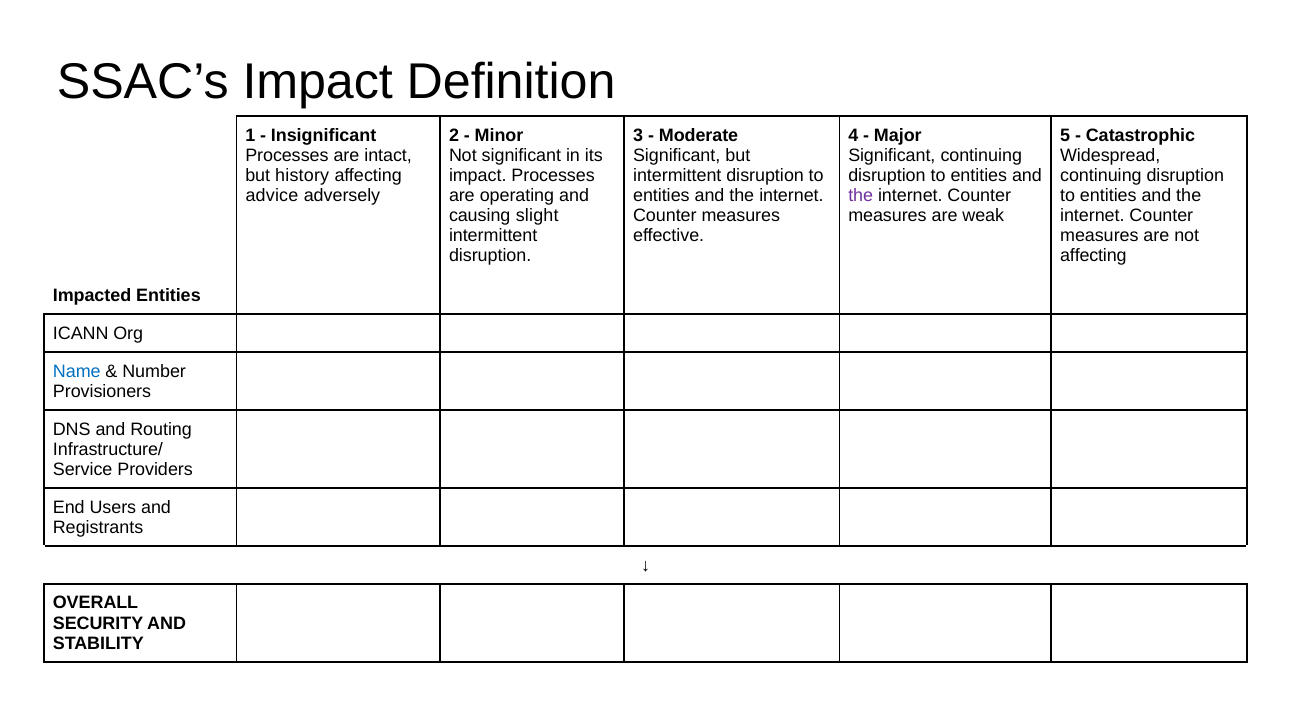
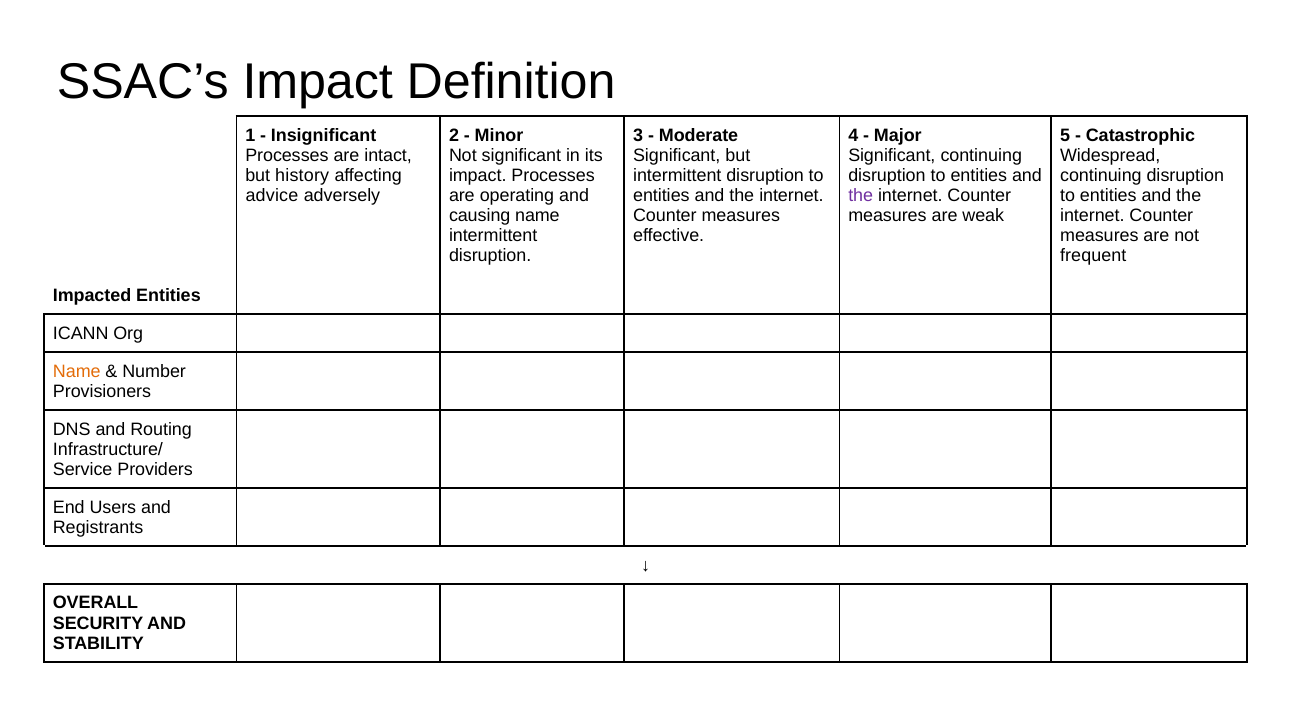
causing slight: slight -> name
affecting at (1093, 255): affecting -> frequent
Name at (77, 371) colour: blue -> orange
